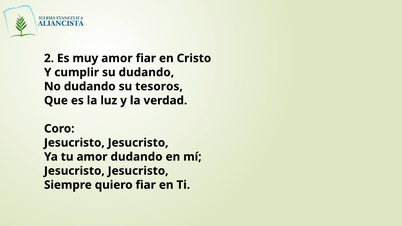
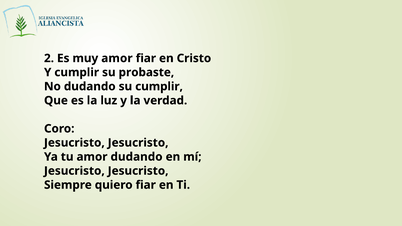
su dudando: dudando -> probaste
su tesoros: tesoros -> cumplir
